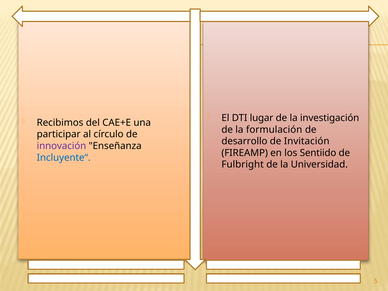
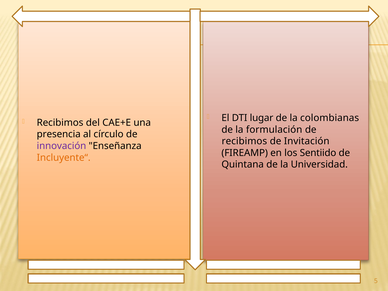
investigación: investigación -> colombianas
participar: participar -> presencia
desarrollo at (244, 141): desarrollo -> recibimos
Incluyente“ colour: blue -> orange
Fulbright: Fulbright -> Quintana
